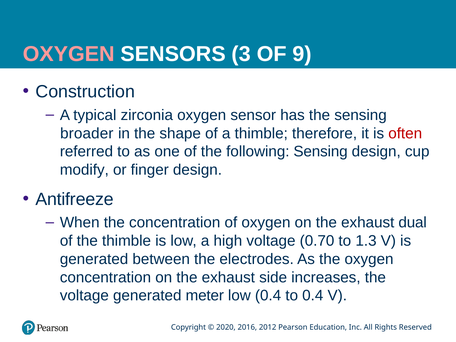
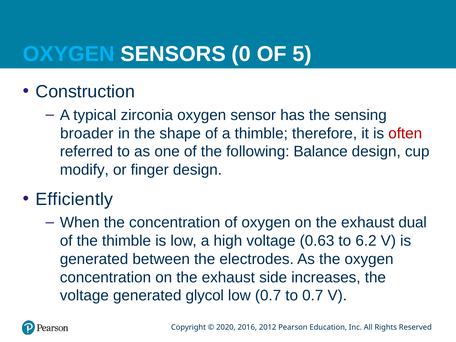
OXYGEN at (69, 54) colour: pink -> light blue
3: 3 -> 0
9: 9 -> 5
following Sensing: Sensing -> Balance
Antifreeze: Antifreeze -> Efficiently
0.70: 0.70 -> 0.63
1.3: 1.3 -> 6.2
meter: meter -> glycol
low 0.4: 0.4 -> 0.7
to 0.4: 0.4 -> 0.7
